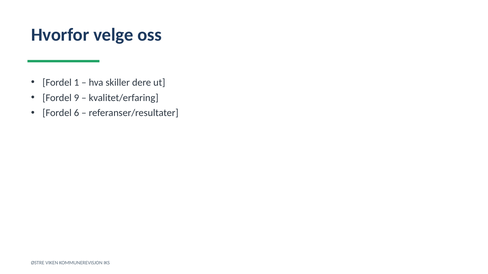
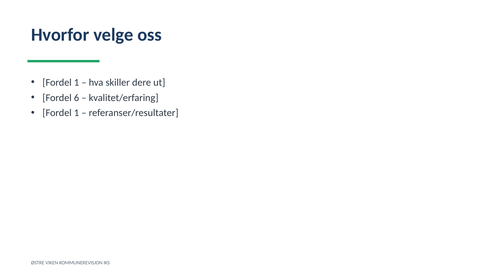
9: 9 -> 6
6 at (77, 113): 6 -> 1
